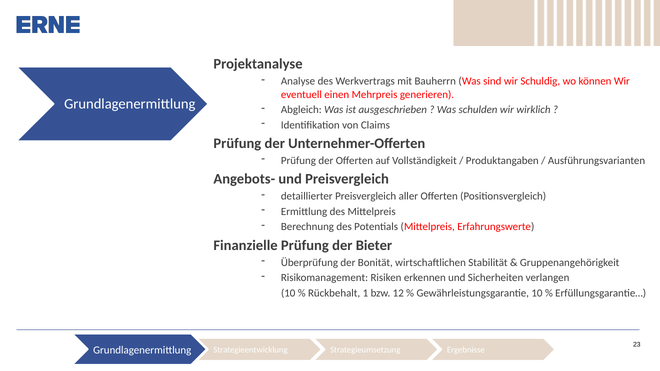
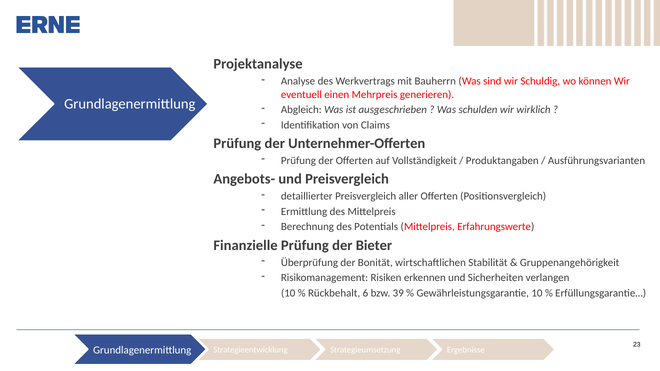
1: 1 -> 6
12: 12 -> 39
